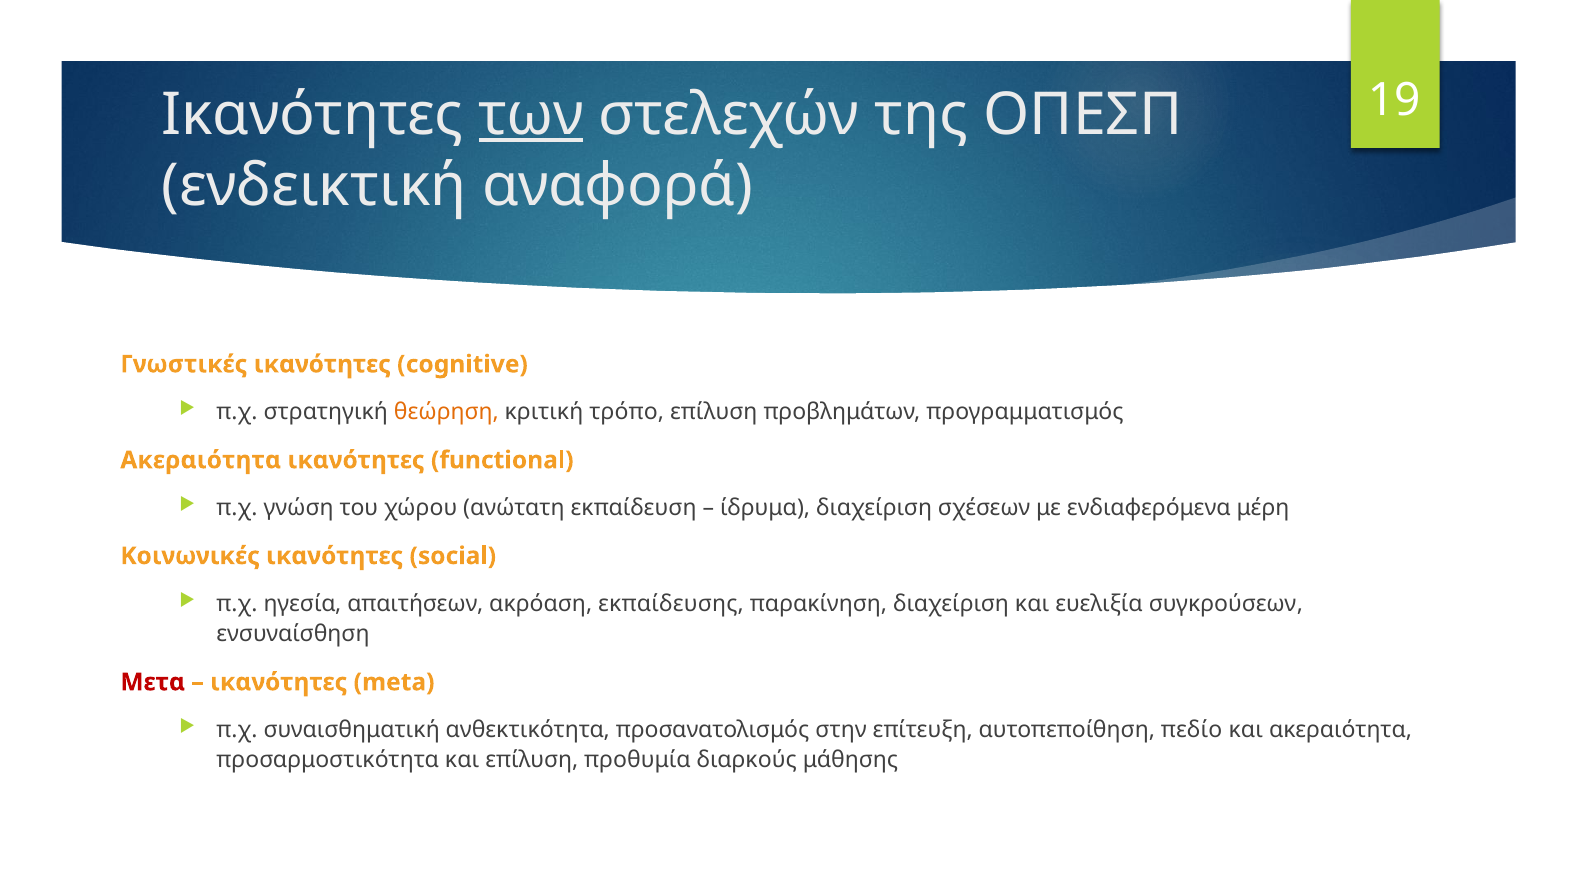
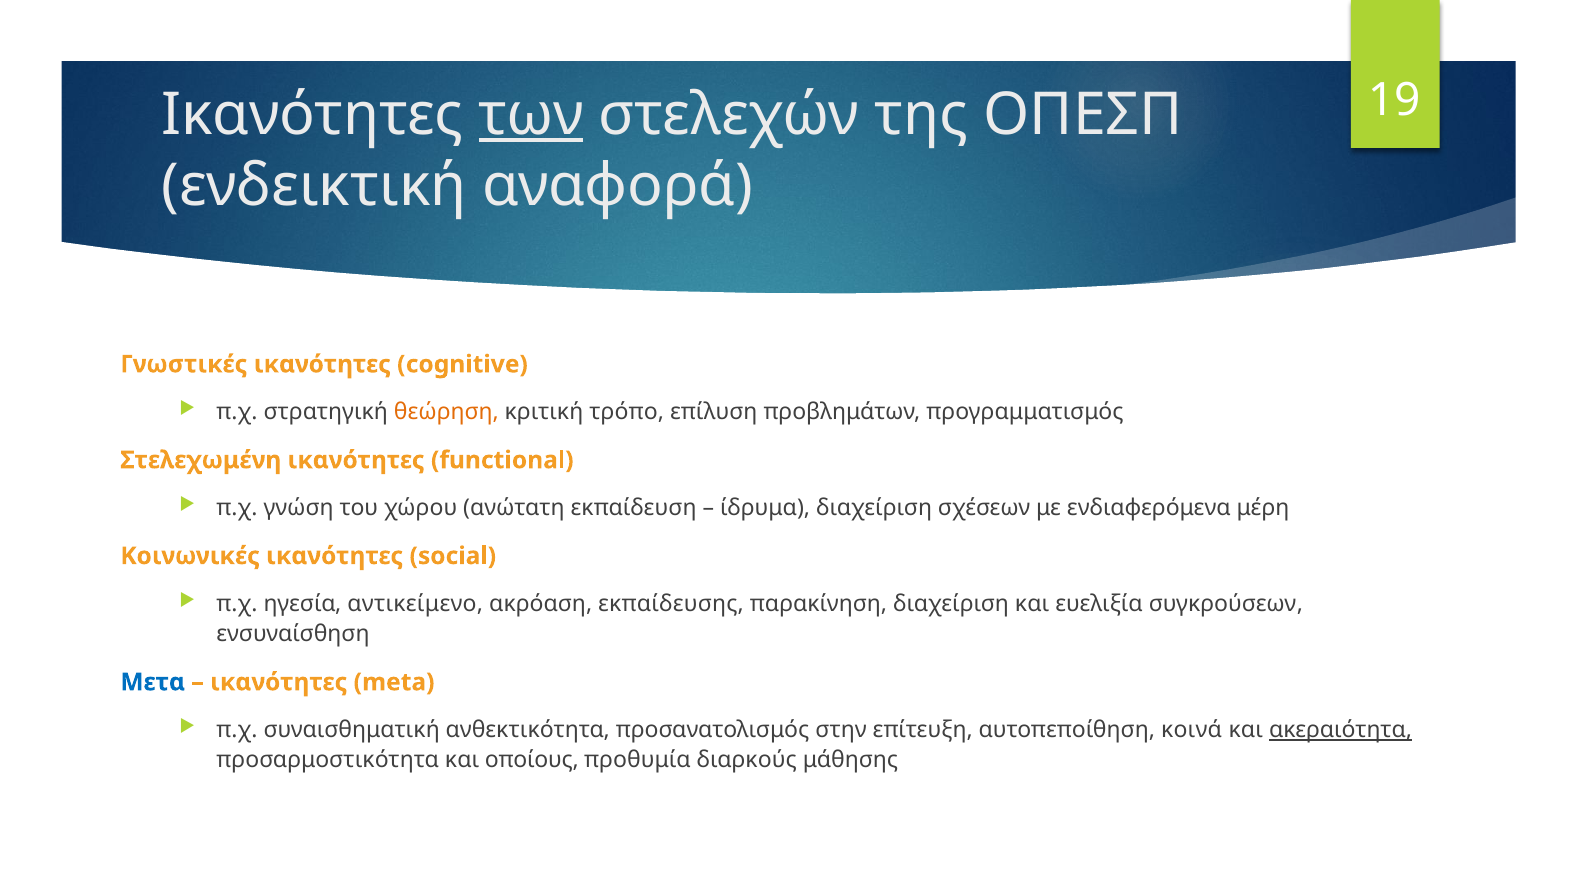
Ακεραιότητα at (201, 460): Ακεραιότητα -> Στελεχωμένη
απαιτήσεων: απαιτήσεων -> αντικείμενο
Μετα colour: red -> blue
πεδίο: πεδίο -> κοινά
ακεραιότητα at (1340, 730) underline: none -> present
και επίλυση: επίλυση -> οποίους
